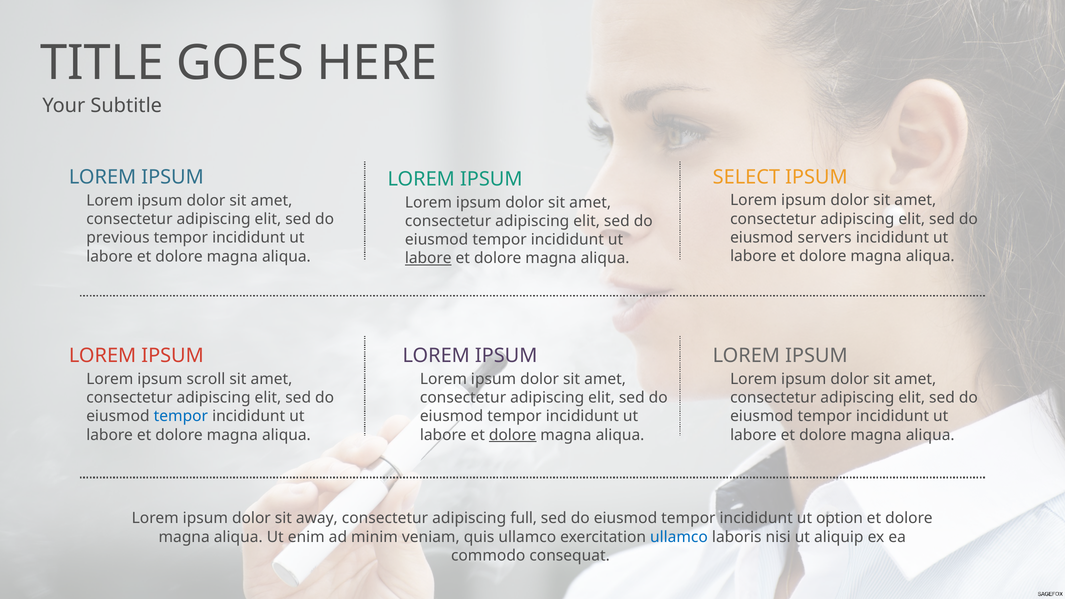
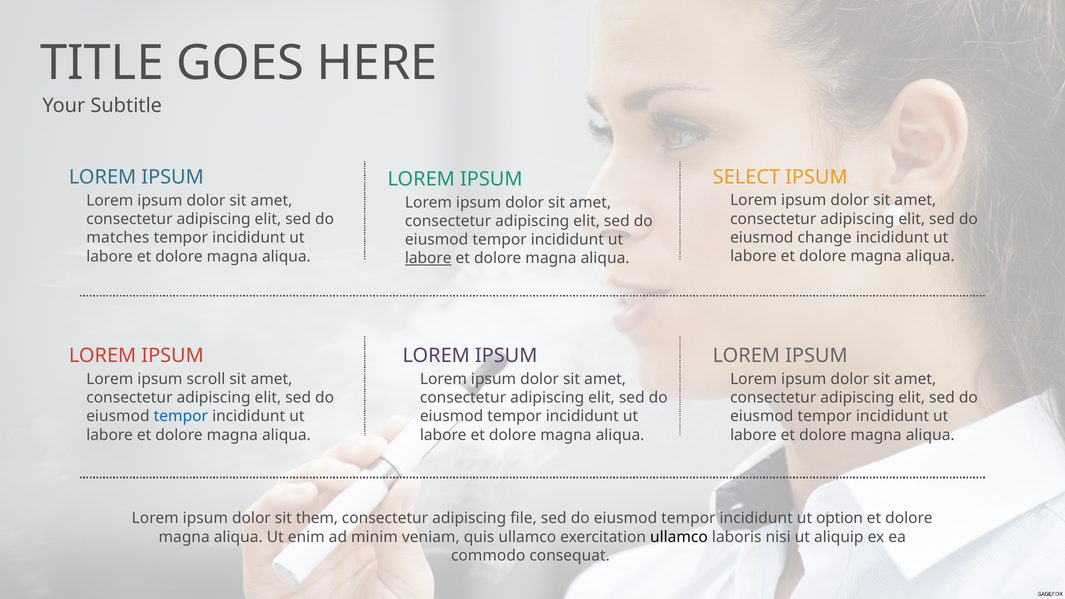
servers: servers -> change
previous: previous -> matches
dolore at (513, 435) underline: present -> none
away: away -> them
full: full -> file
ullamco at (679, 537) colour: blue -> black
